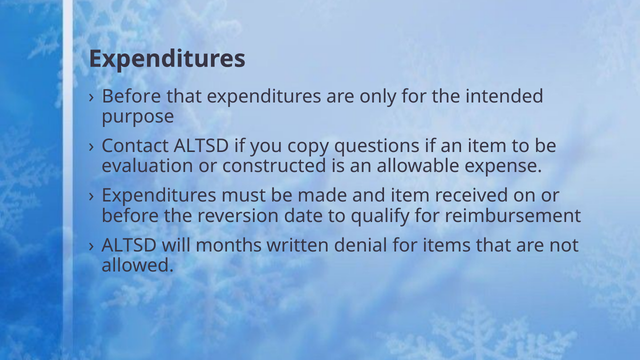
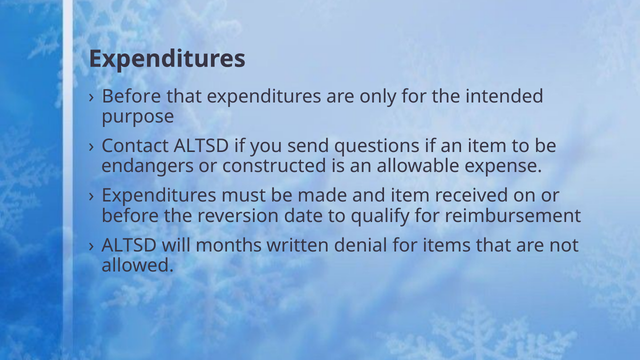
copy: copy -> send
evaluation: evaluation -> endangers
